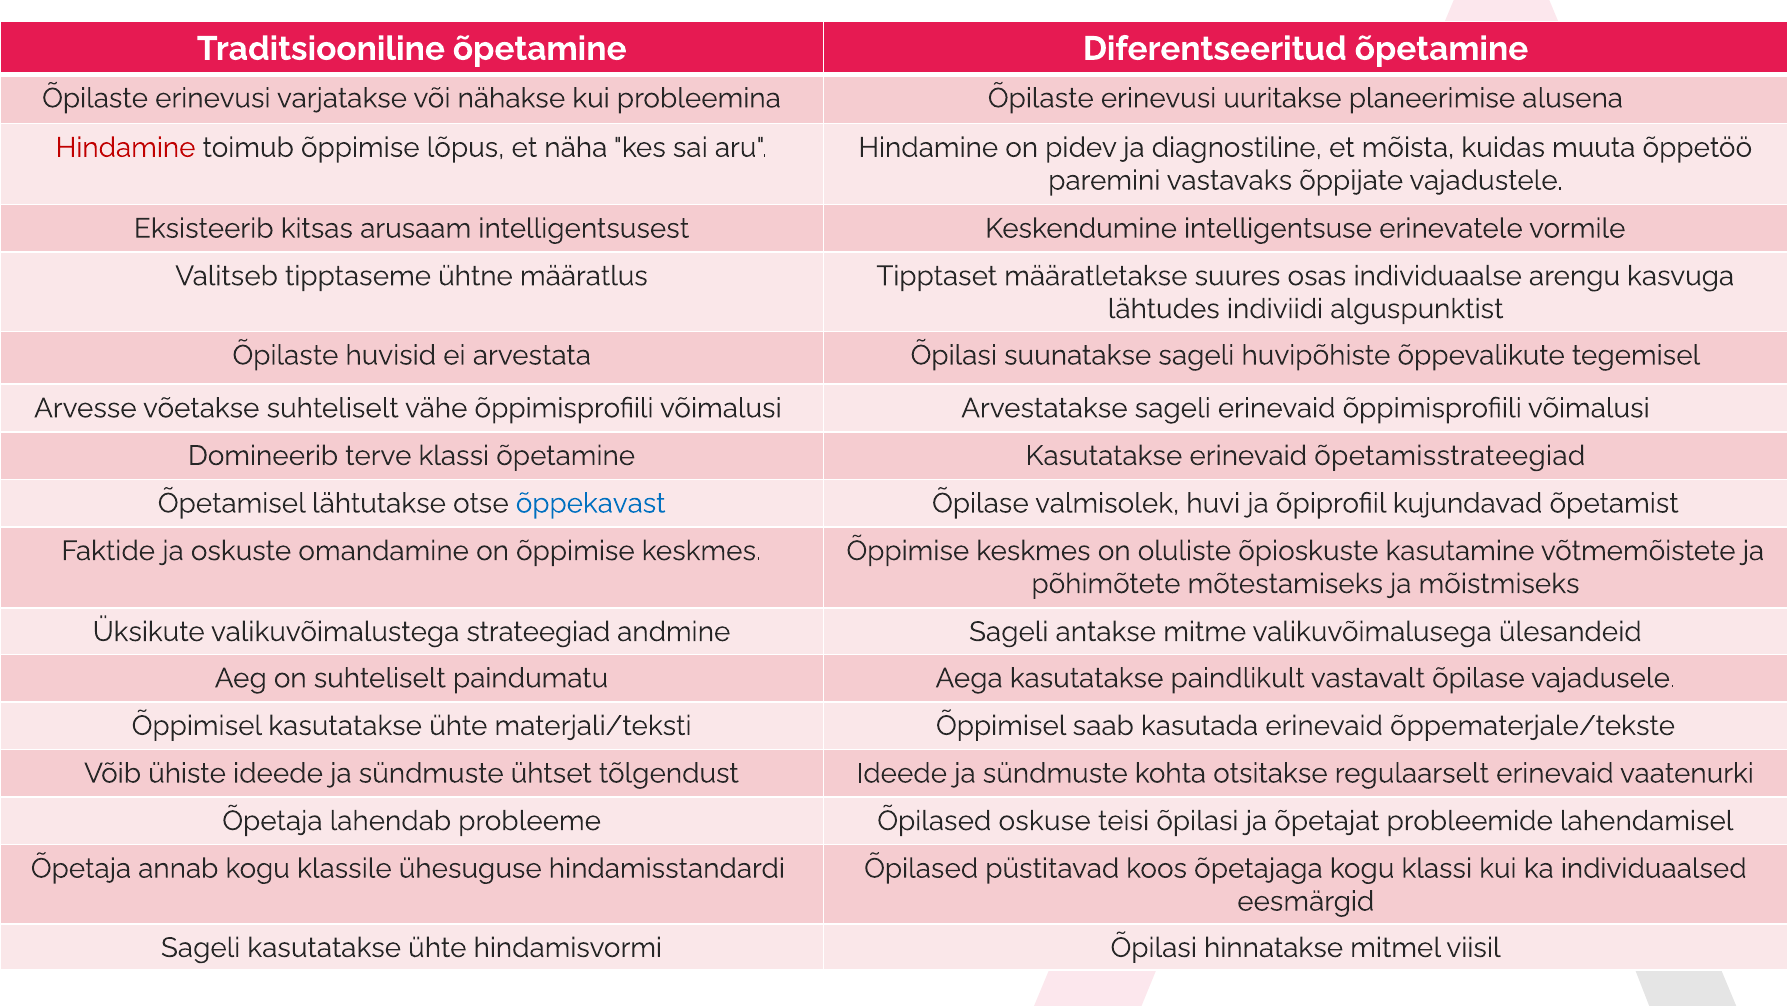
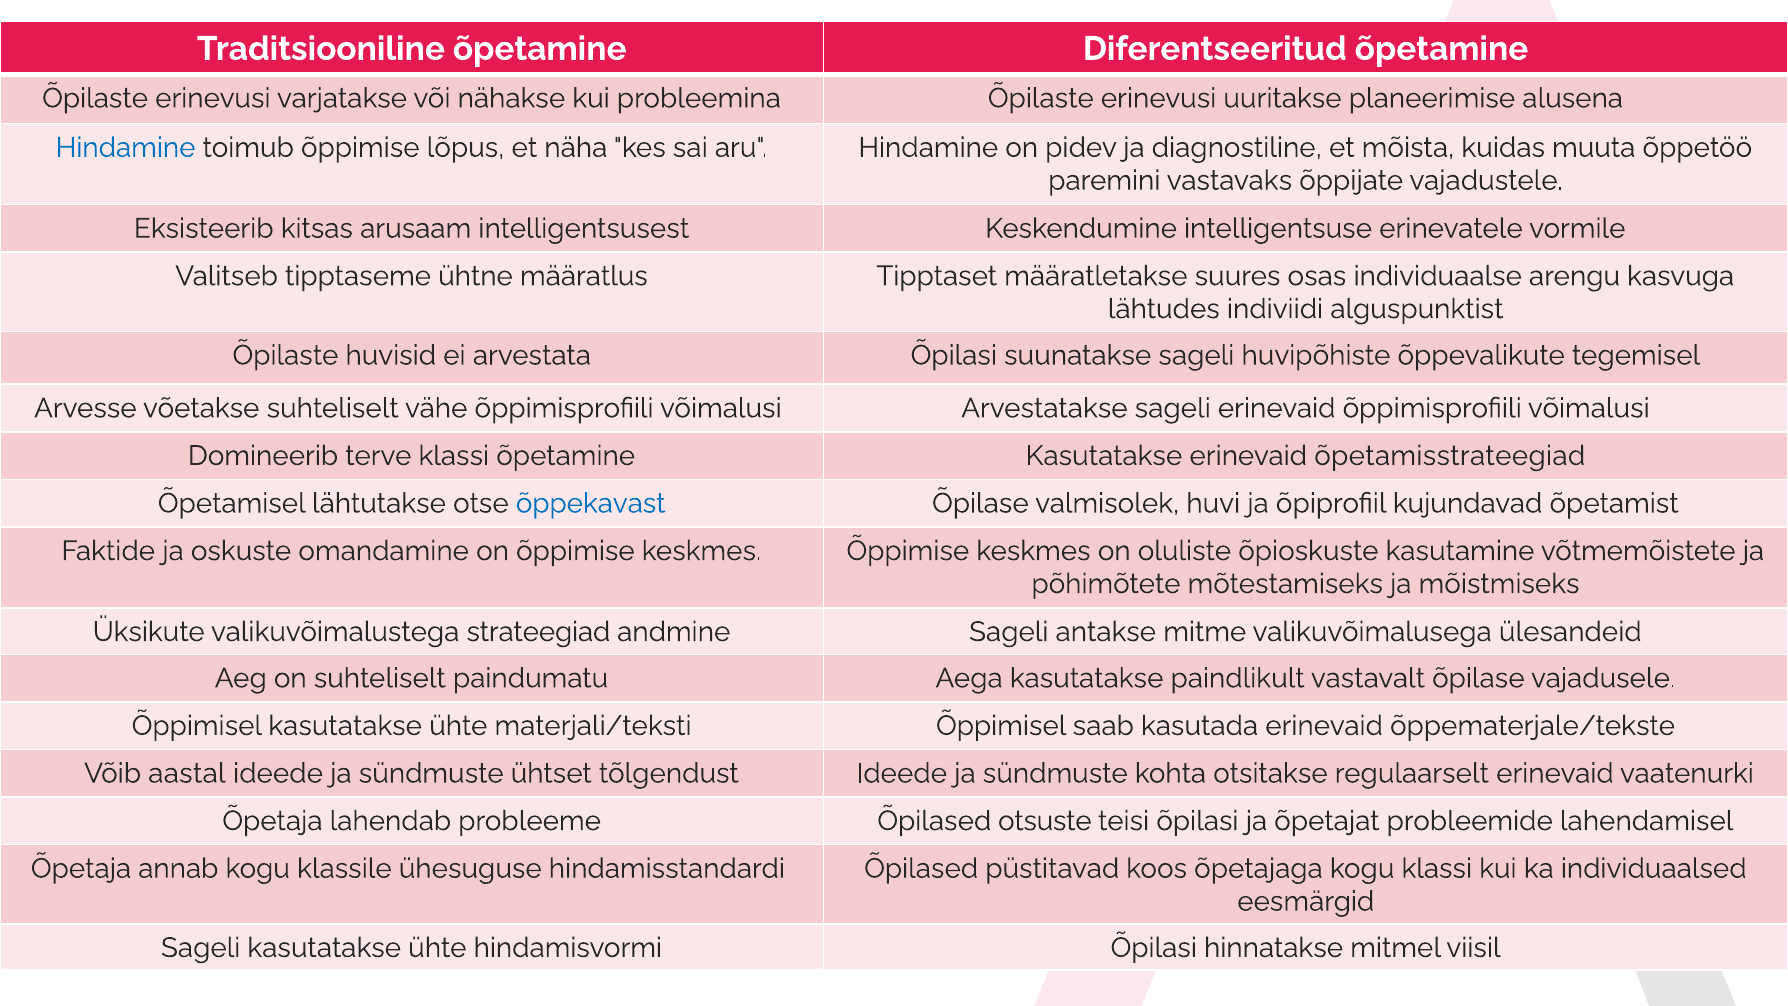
Hindamine at (126, 148) colour: red -> blue
ühiste: ühiste -> aastal
oskuse: oskuse -> otsuste
